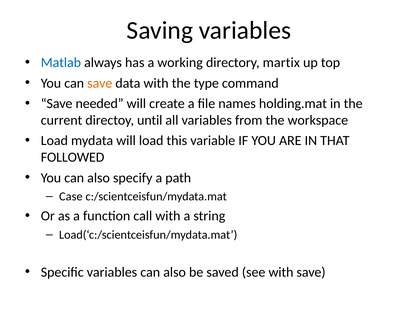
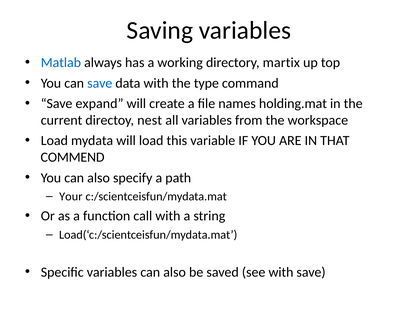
save at (100, 83) colour: orange -> blue
needed: needed -> expand
until: until -> nest
FOLLOWED: FOLLOWED -> COMMEND
Case: Case -> Your
